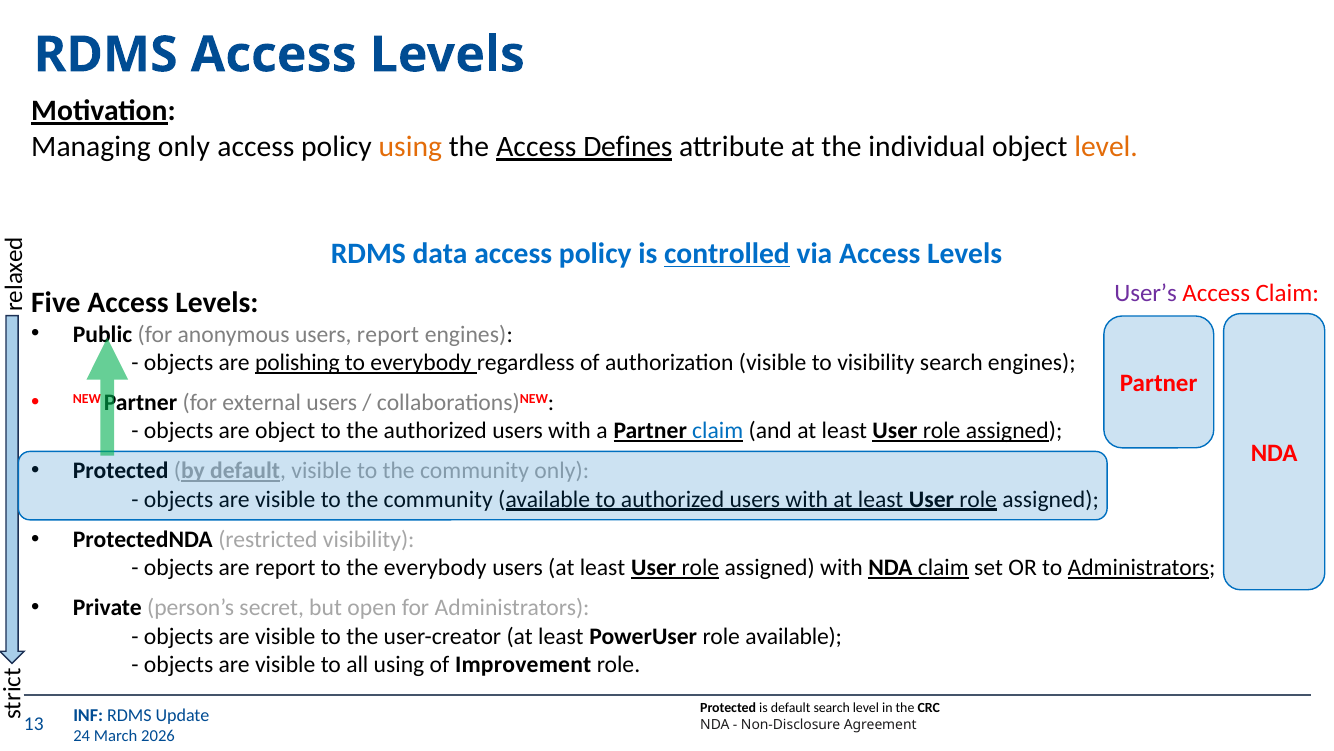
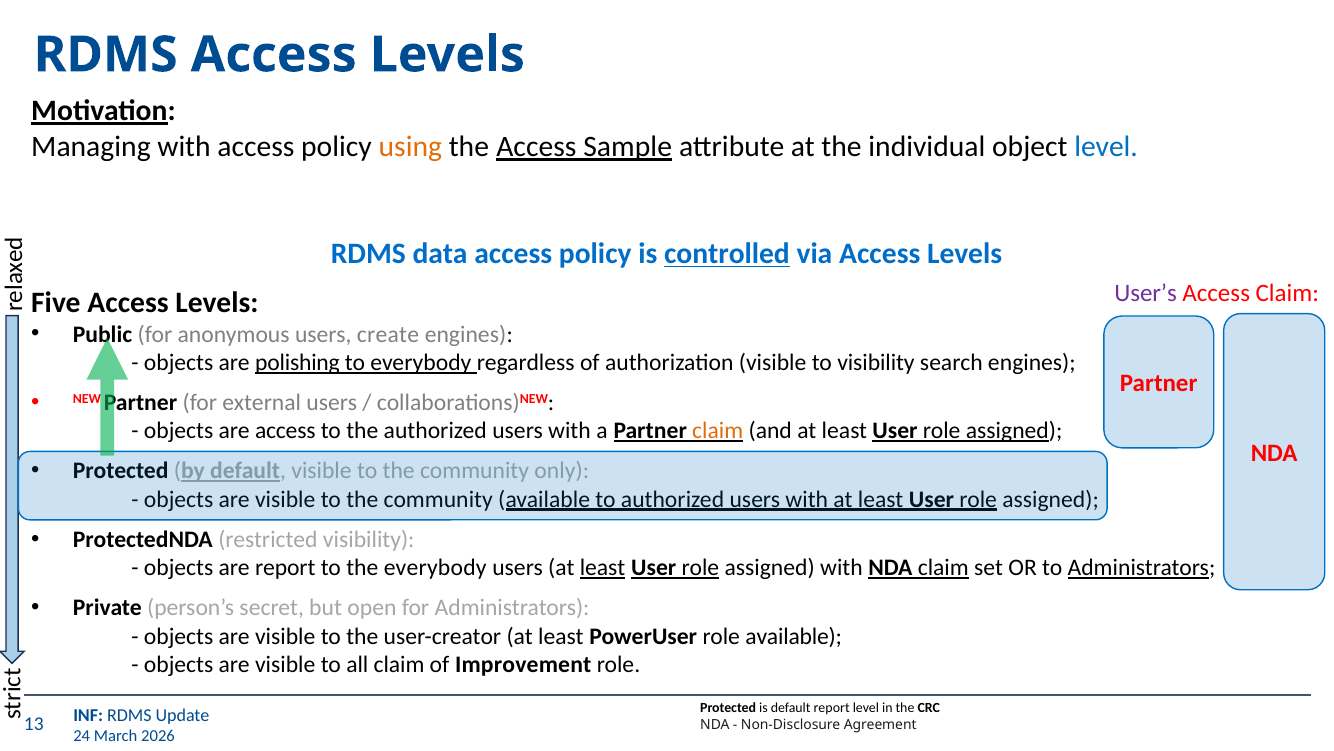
Managing only: only -> with
Defines: Defines -> Sample
level at (1106, 147) colour: orange -> blue
users report: report -> create
are object: object -> access
claim at (718, 431) colour: blue -> orange
least at (603, 567) underline: none -> present
all using: using -> claim
default search: search -> report
